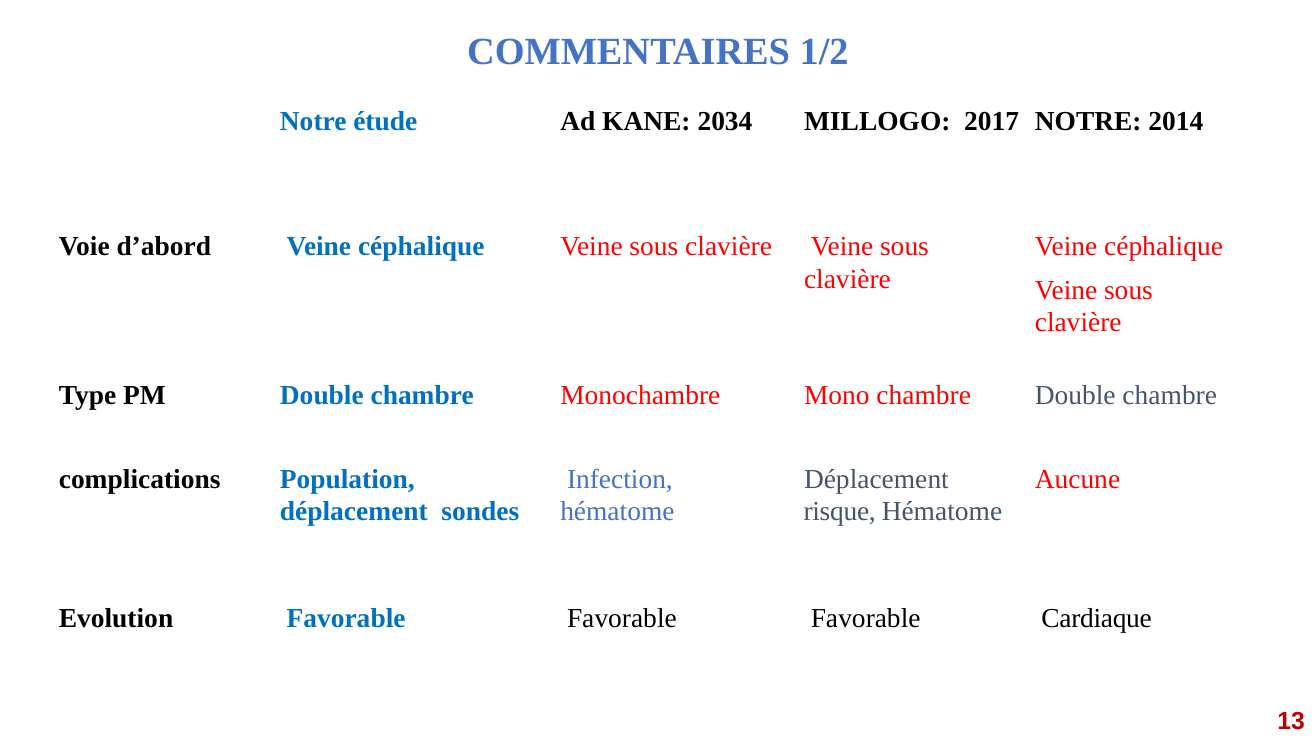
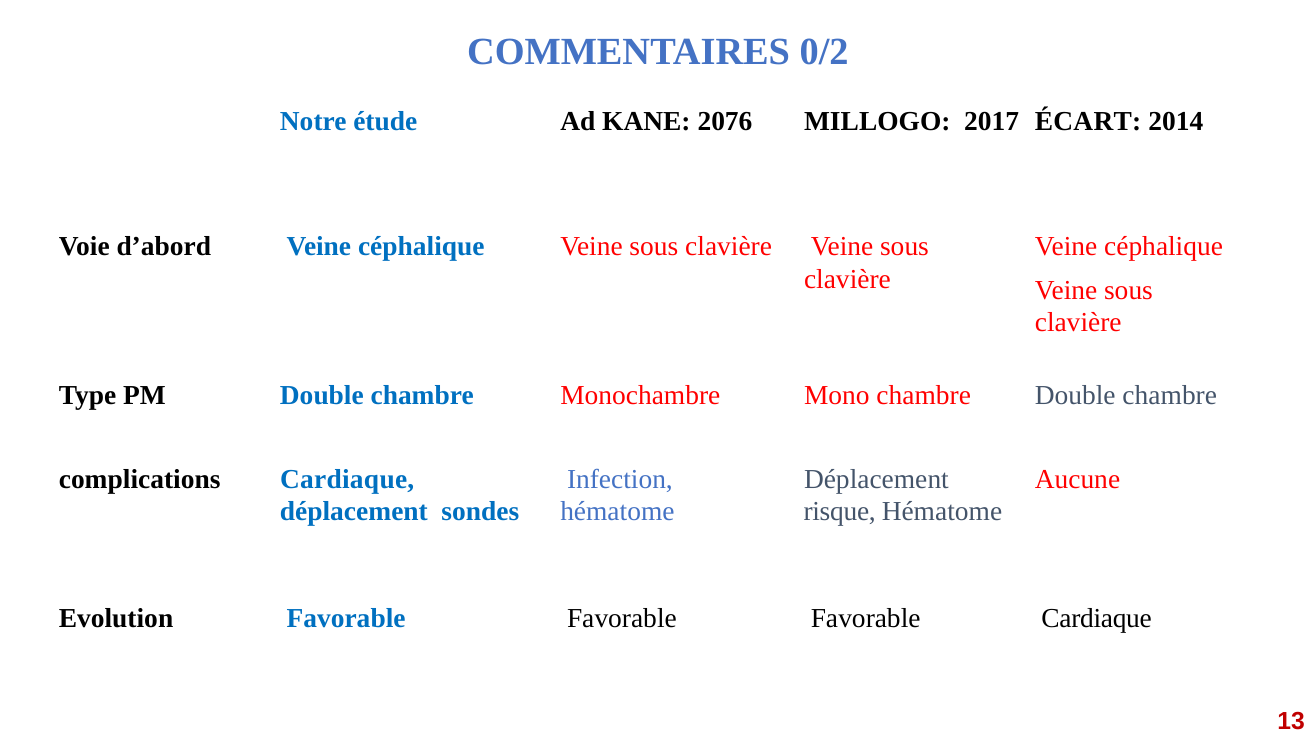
1/2: 1/2 -> 0/2
2034: 2034 -> 2076
2017 NOTRE: NOTRE -> ÉCART
complications Population: Population -> Cardiaque
